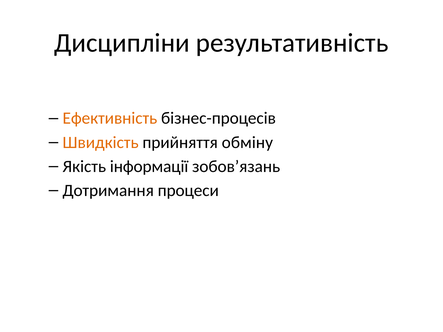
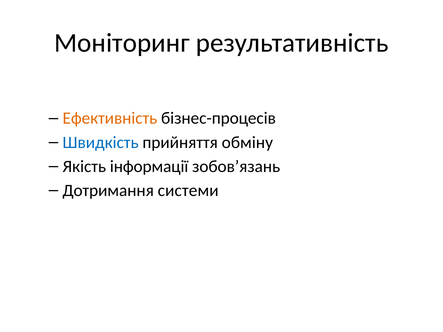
Дисципліни: Дисципліни -> Моніторинг
Швидкість colour: orange -> blue
процеси: процеси -> системи
